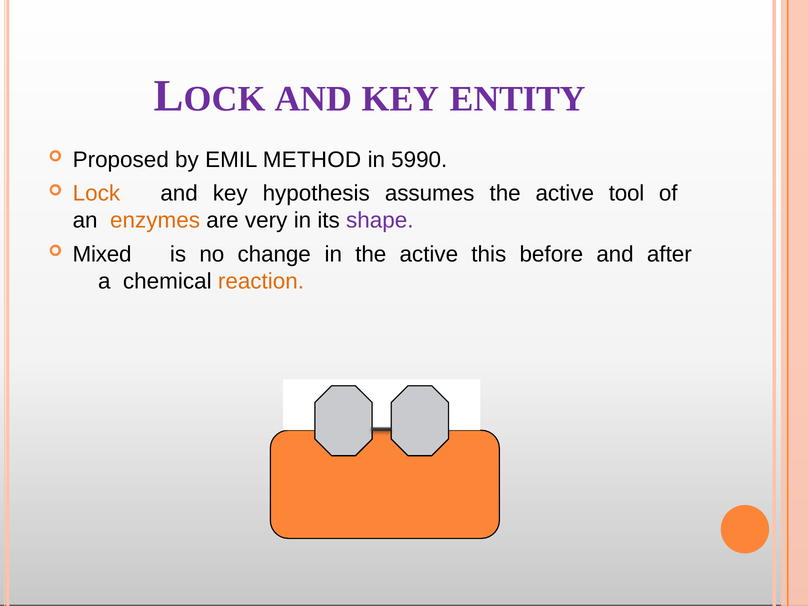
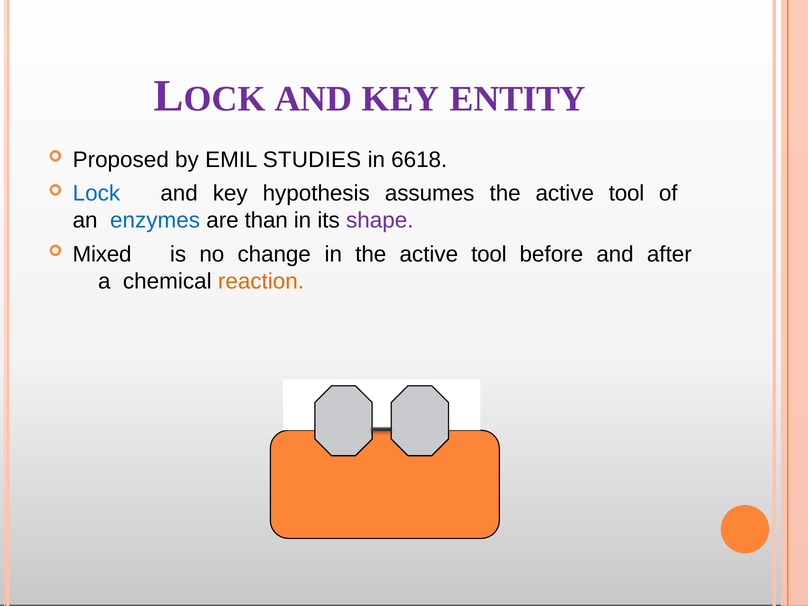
METHOD: METHOD -> STUDIES
5990: 5990 -> 6618
Lock colour: orange -> blue
enzymes colour: orange -> blue
very: very -> than
in the active this: this -> tool
